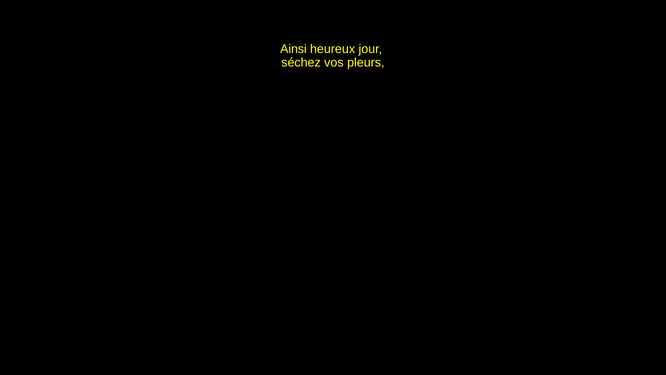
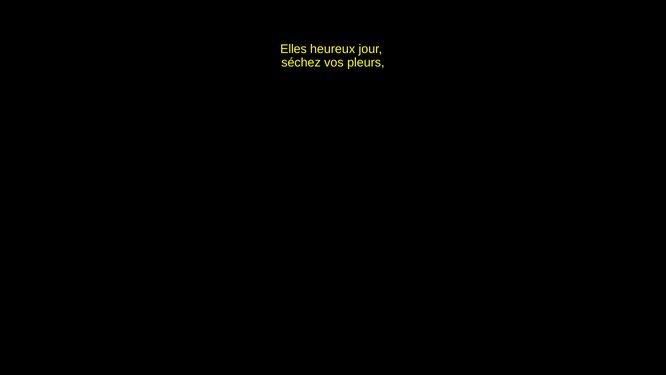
Ainsi: Ainsi -> Elles
